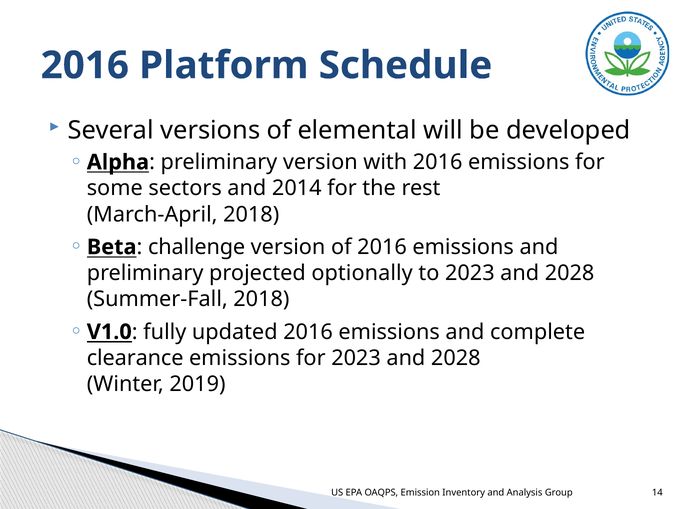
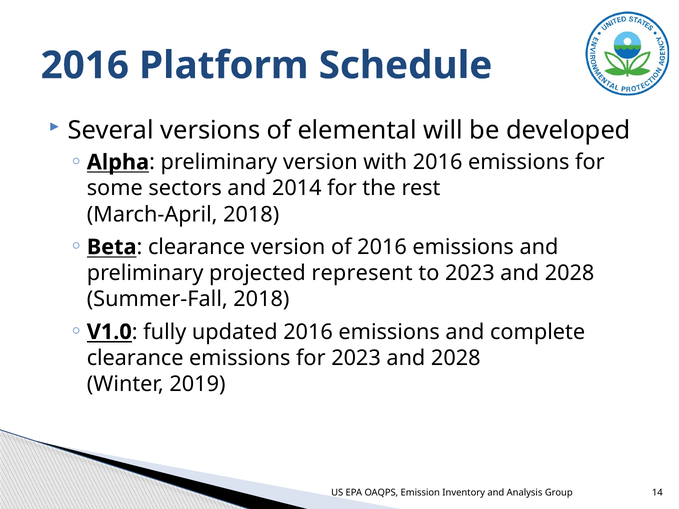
challenge at (197, 247): challenge -> clearance
optionally: optionally -> represent
